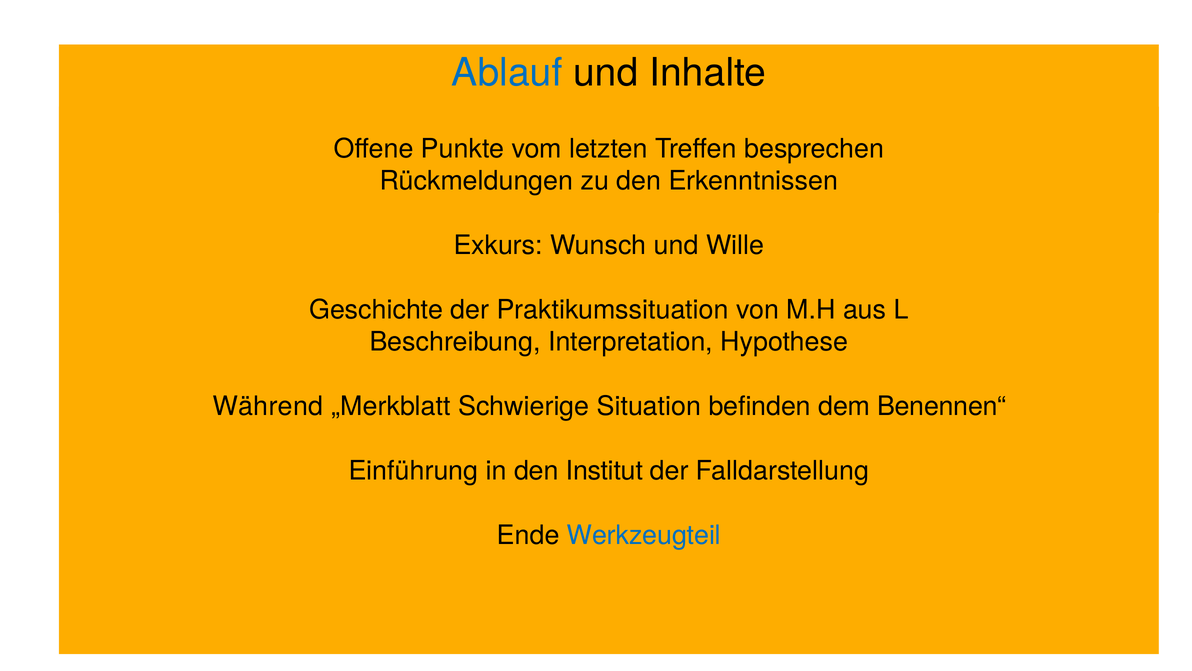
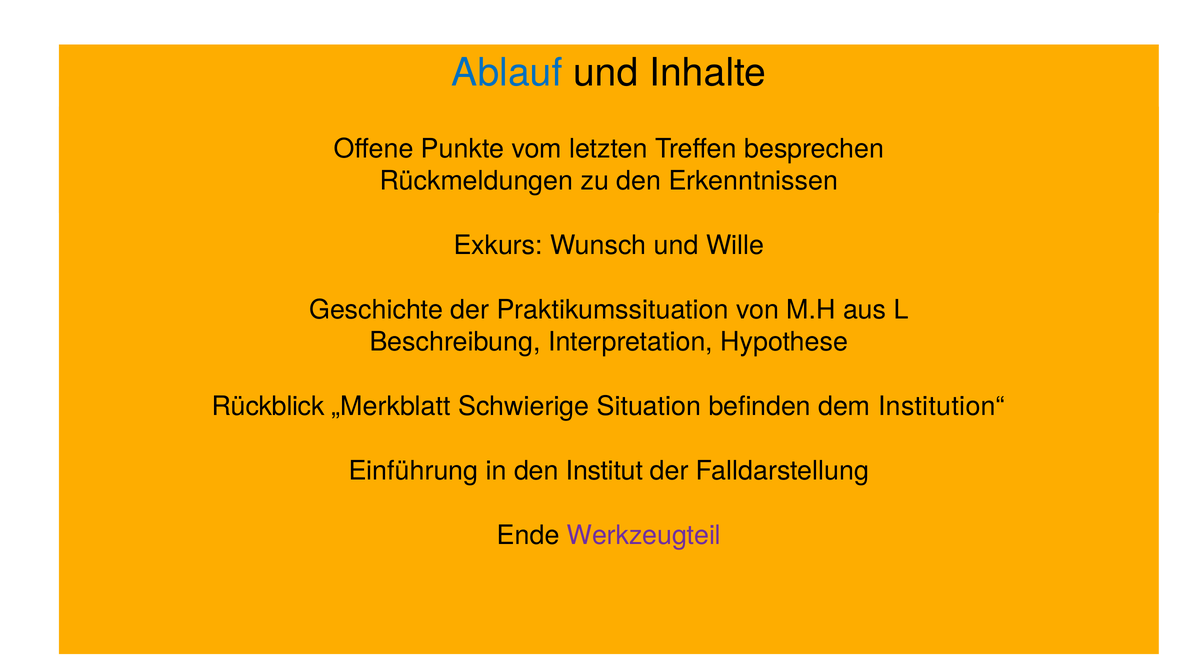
Während: Während -> Rückblick
Benennen“: Benennen“ -> Institution“
Werkzeugteil colour: blue -> purple
